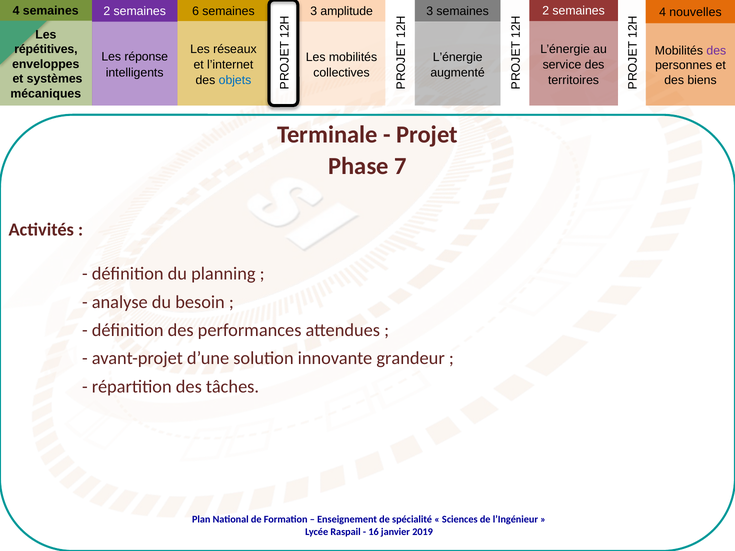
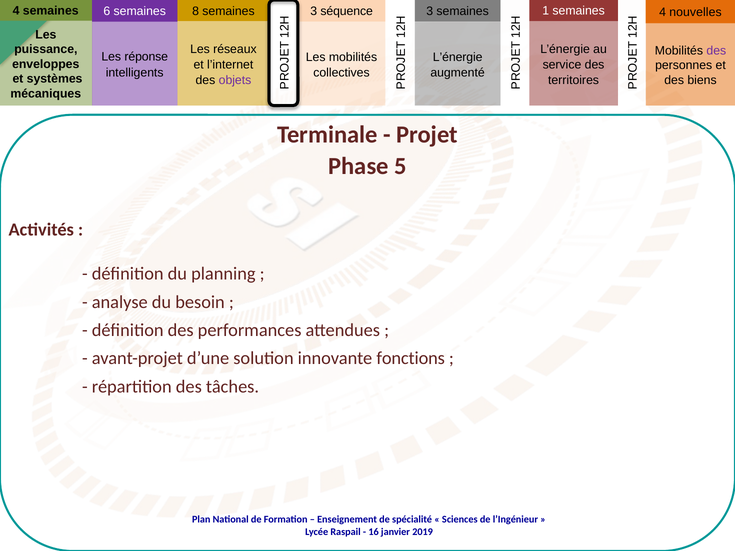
4 semaines 2: 2 -> 6
6: 6 -> 8
amplitude: amplitude -> séquence
3 semaines 2: 2 -> 1
répétitives: répétitives -> puissance
objets colour: blue -> purple
7: 7 -> 5
grandeur: grandeur -> fonctions
